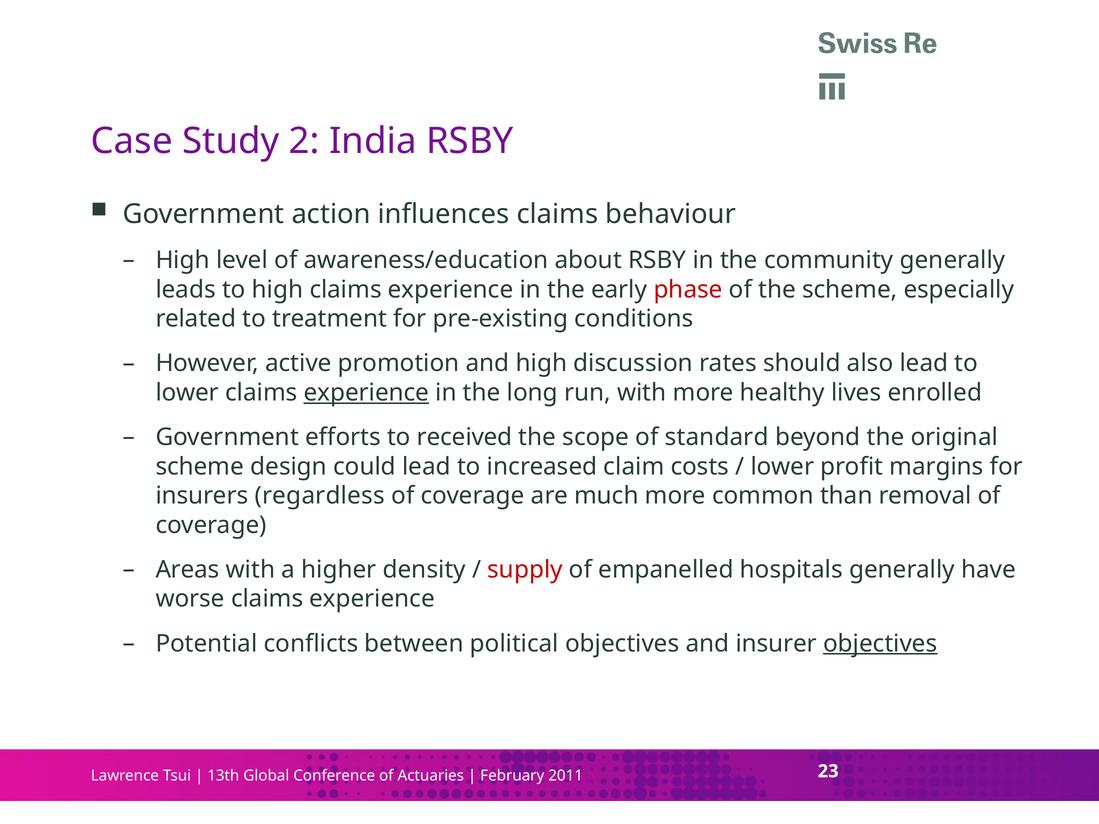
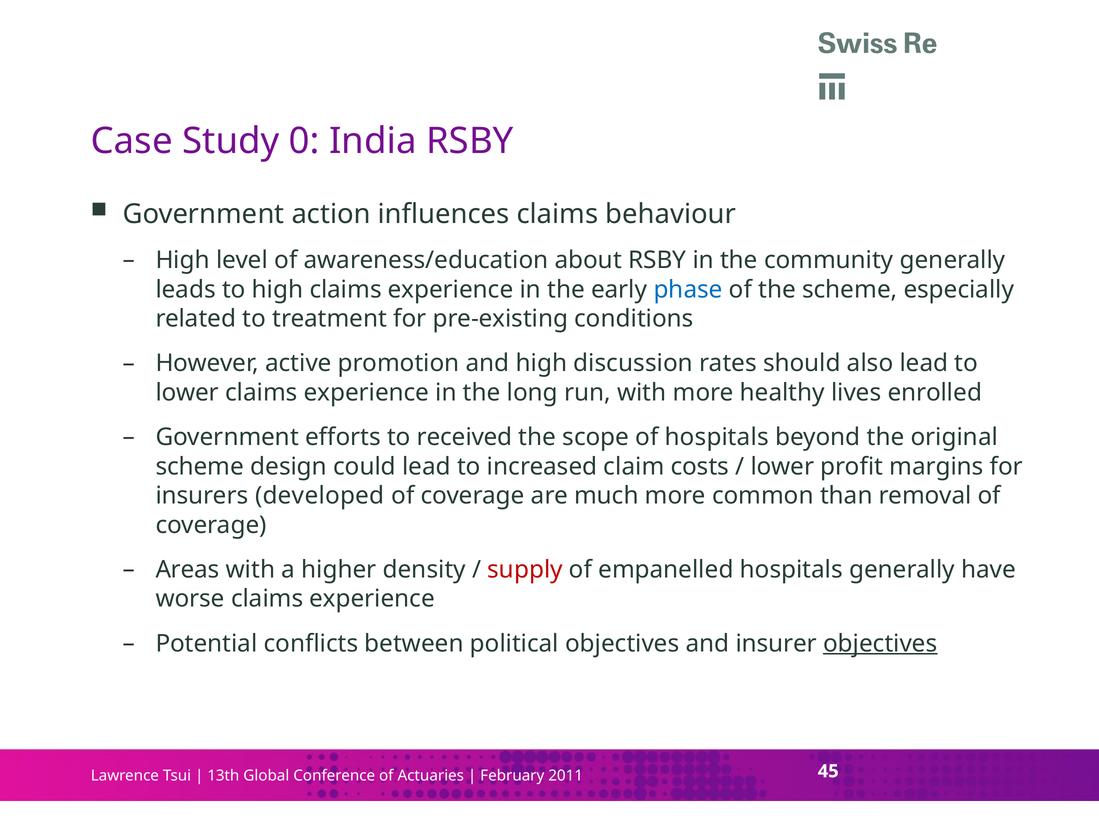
2: 2 -> 0
phase colour: red -> blue
experience at (366, 393) underline: present -> none
of standard: standard -> hospitals
regardless: regardless -> developed
23: 23 -> 45
